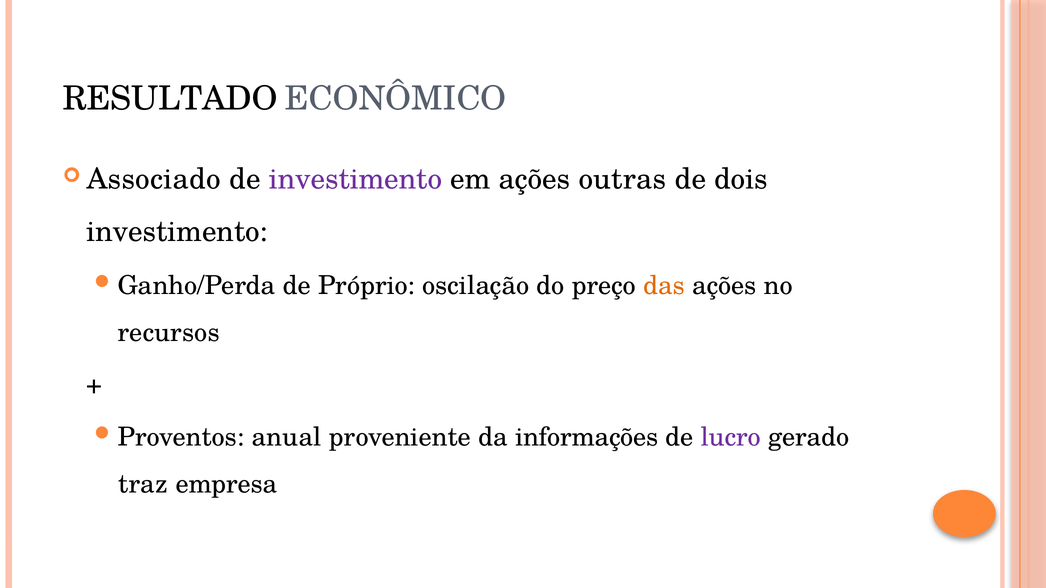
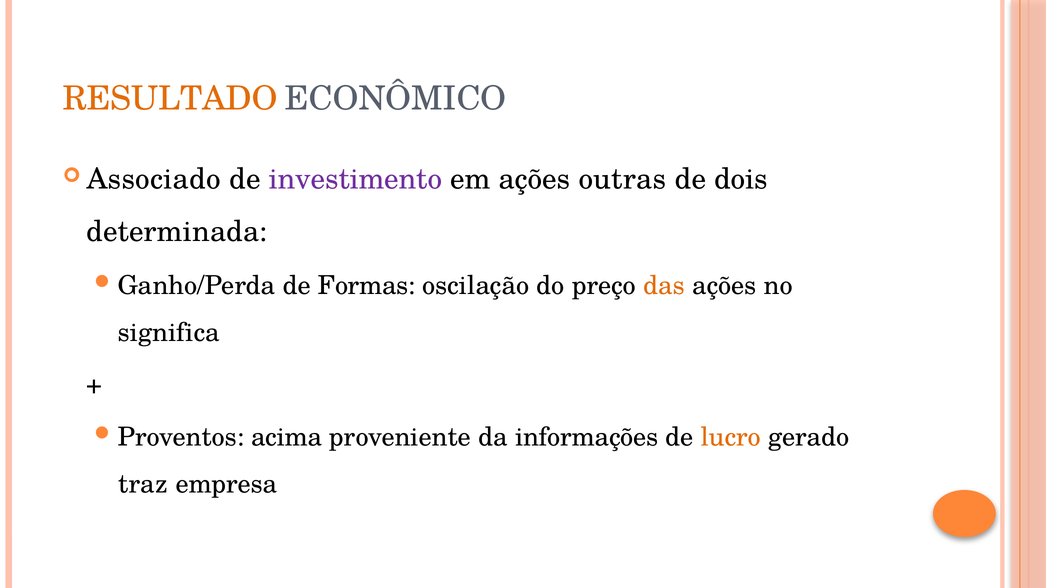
RESULTADO colour: black -> orange
investimento at (177, 232): investimento -> determinada
Próprio: Próprio -> Formas
recursos: recursos -> significa
anual: anual -> acima
lucro colour: purple -> orange
